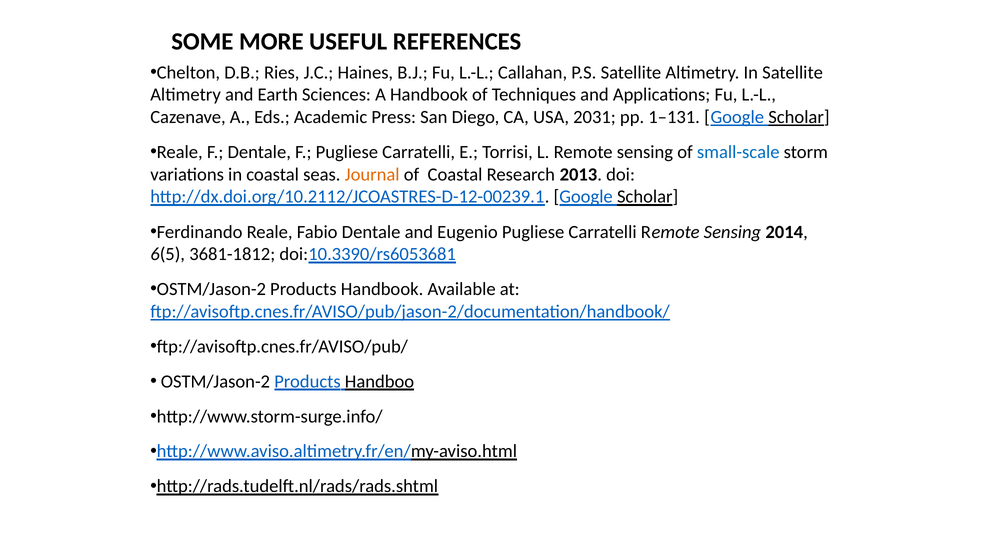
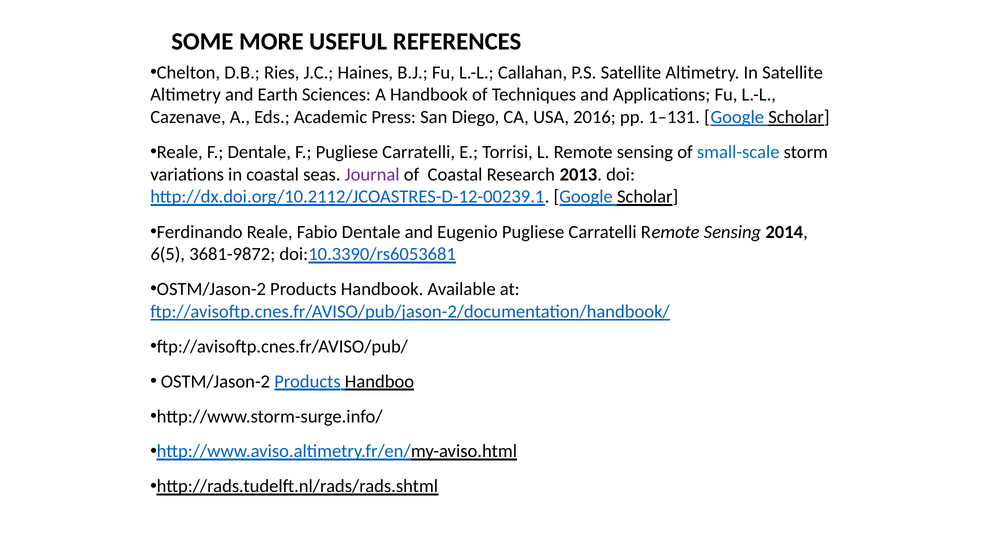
2031: 2031 -> 2016
Journal colour: orange -> purple
3681-1812: 3681-1812 -> 3681-9872
